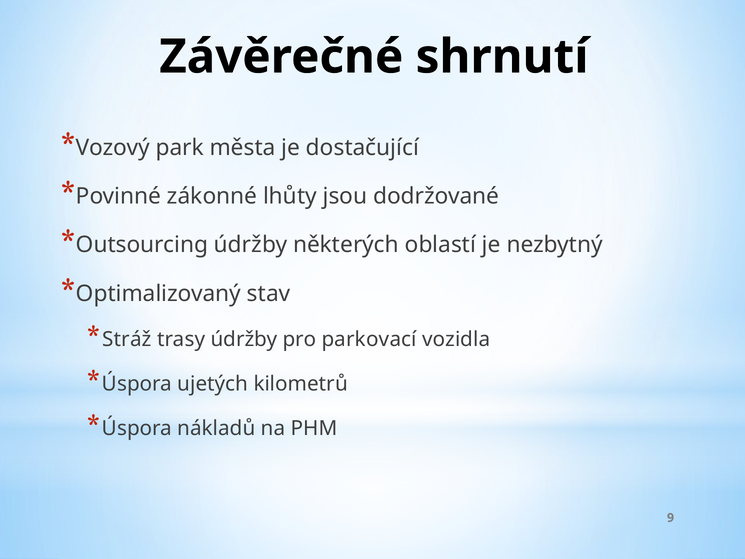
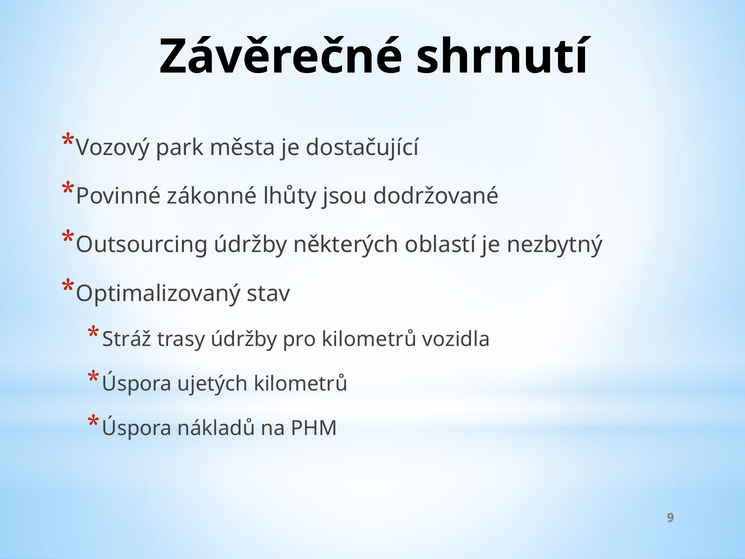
pro parkovací: parkovací -> kilometrů
